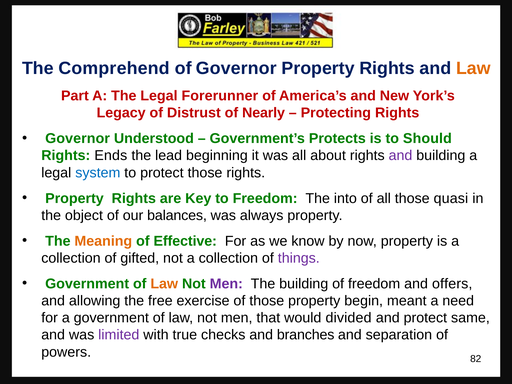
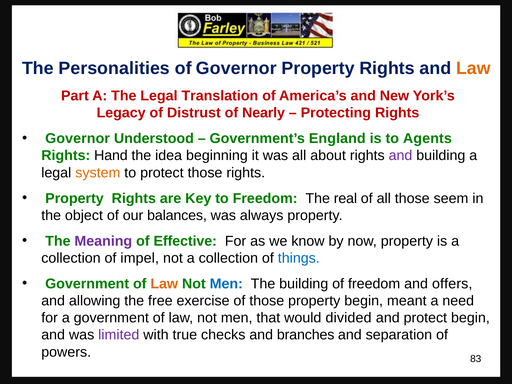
Comprehend: Comprehend -> Personalities
Forerunner: Forerunner -> Translation
Protects: Protects -> England
Should: Should -> Agents
Ends: Ends -> Hand
lead: lead -> idea
system colour: blue -> orange
into: into -> real
quasi: quasi -> seem
Meaning colour: orange -> purple
gifted: gifted -> impel
things colour: purple -> blue
Men at (226, 284) colour: purple -> blue
protect same: same -> begin
82: 82 -> 83
